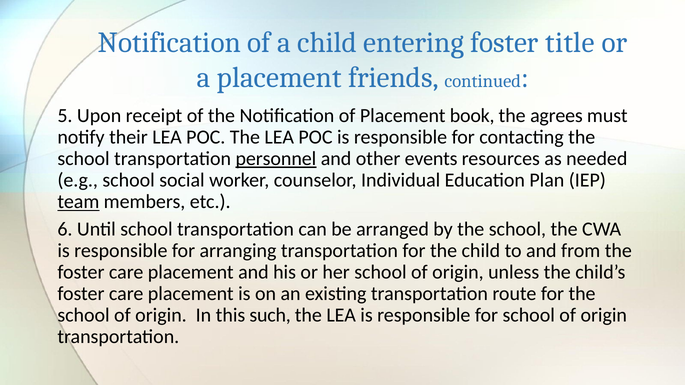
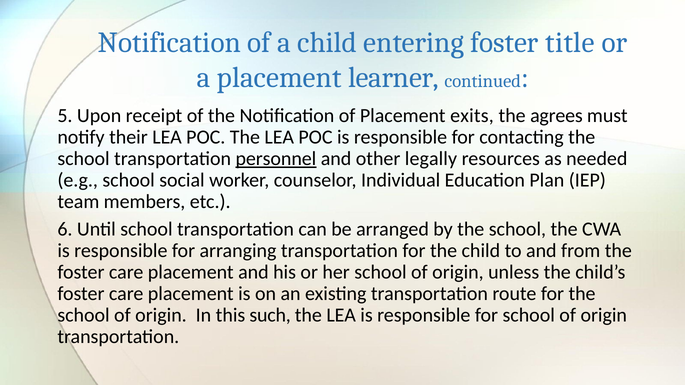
friends: friends -> learner
book: book -> exits
events: events -> legally
team underline: present -> none
